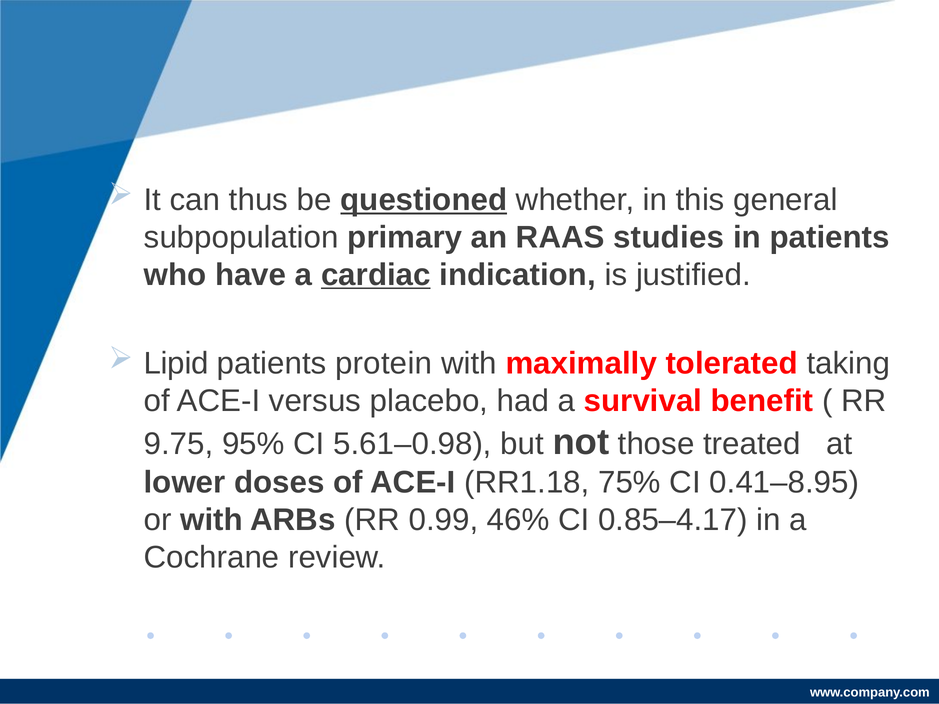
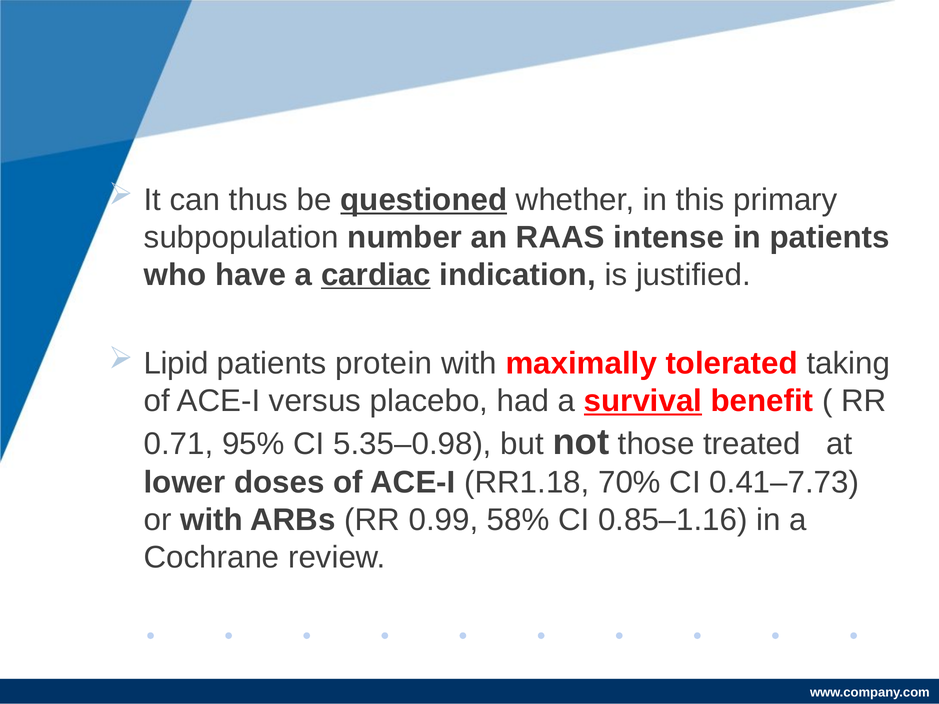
general: general -> primary
primary: primary -> number
studies: studies -> intense
survival underline: none -> present
9.75: 9.75 -> 0.71
5.61–0.98: 5.61–0.98 -> 5.35–0.98
75%: 75% -> 70%
0.41–8.95: 0.41–8.95 -> 0.41–7.73
46%: 46% -> 58%
0.85–4.17: 0.85–4.17 -> 0.85–1.16
